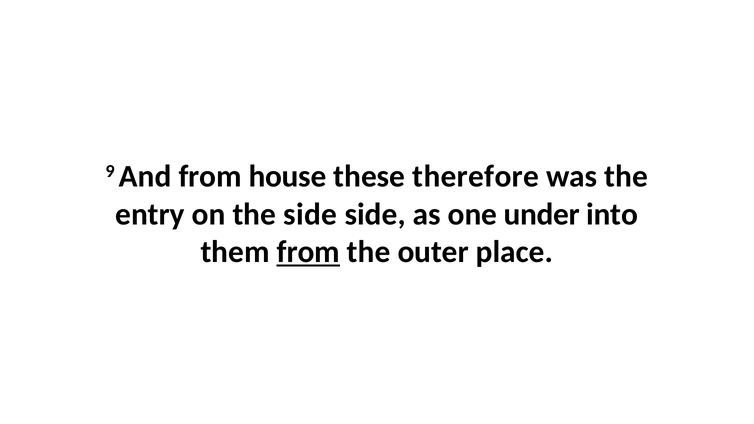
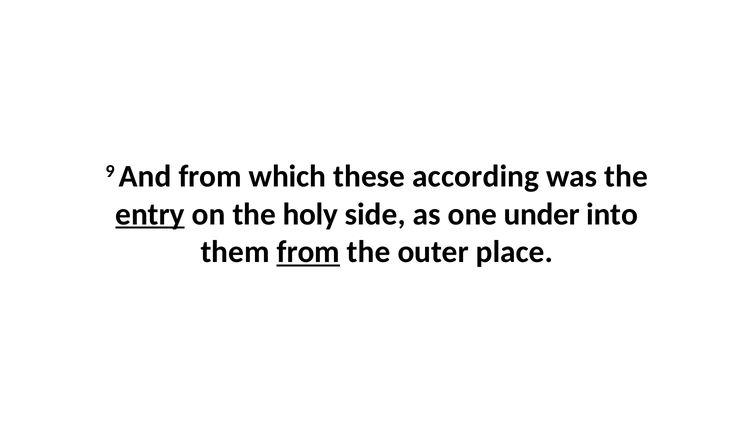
house: house -> which
therefore: therefore -> according
entry underline: none -> present
the side: side -> holy
